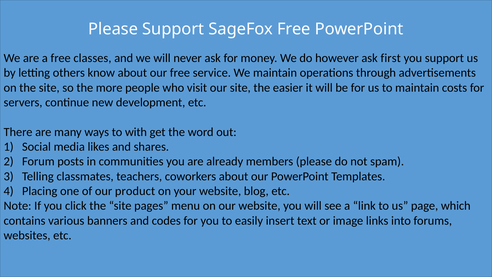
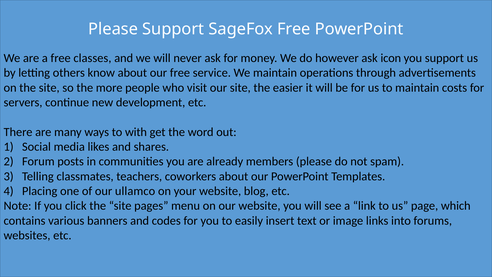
first: first -> icon
product: product -> ullamco
